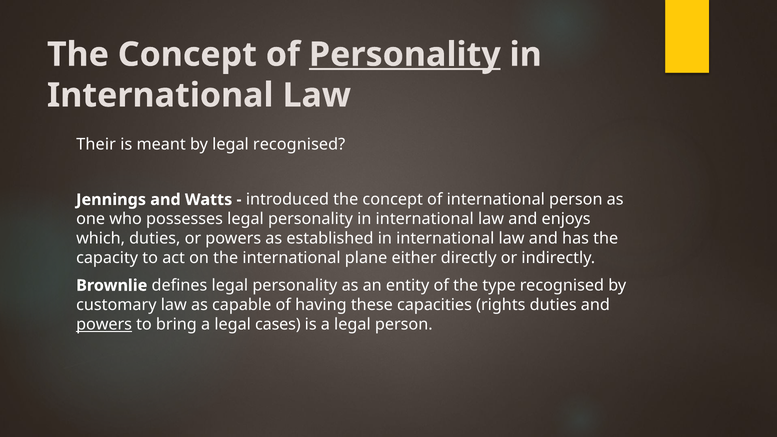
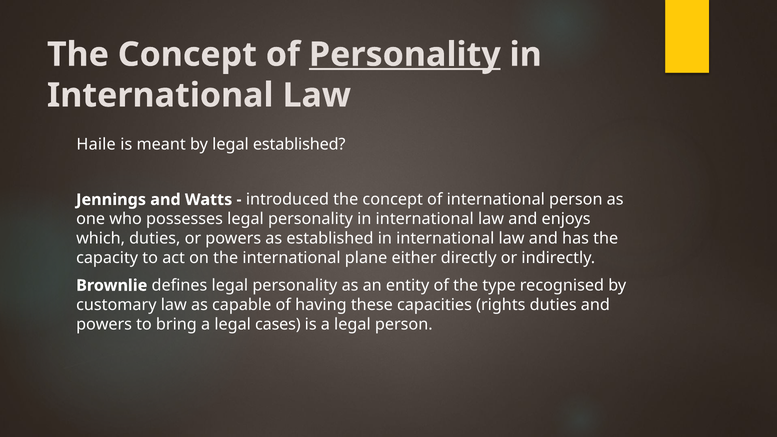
Their: Their -> Haile
legal recognised: recognised -> established
powers at (104, 324) underline: present -> none
